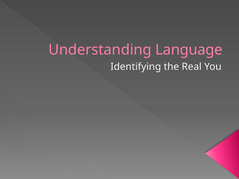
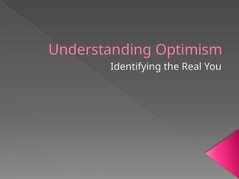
Language: Language -> Optimism
